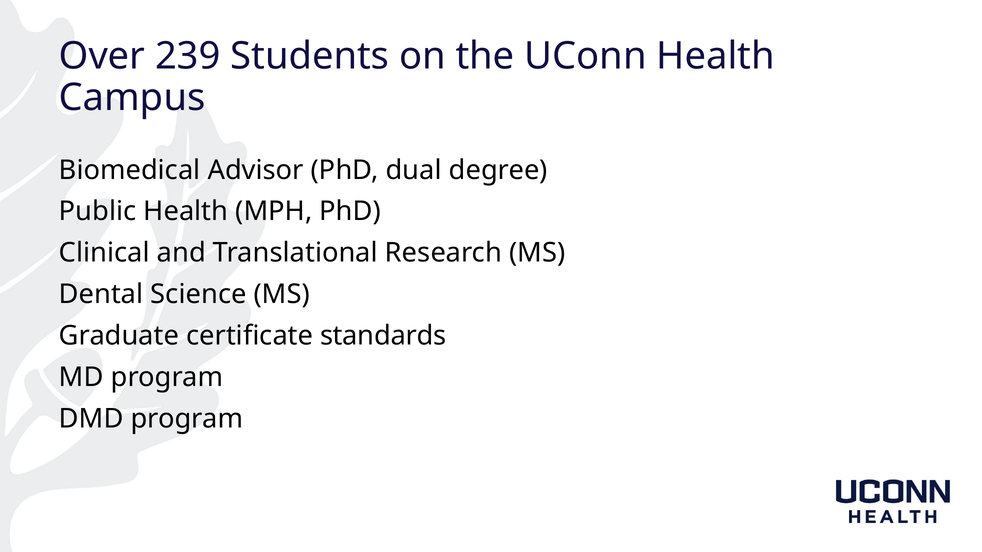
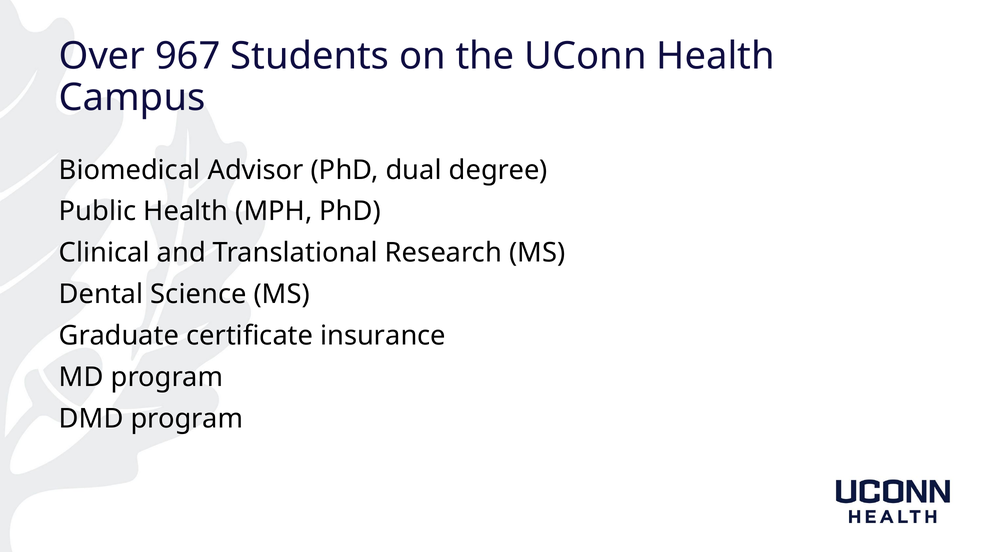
239: 239 -> 967
standards: standards -> insurance
